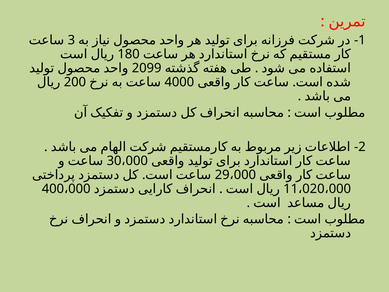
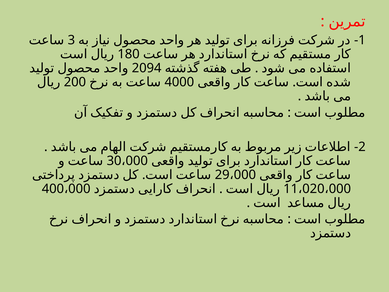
2099: 2099 -> 2094
